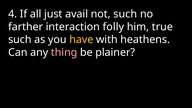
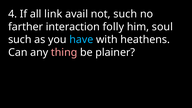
just: just -> link
true: true -> soul
have colour: yellow -> light blue
